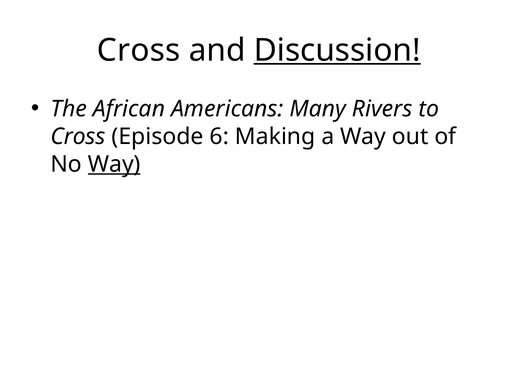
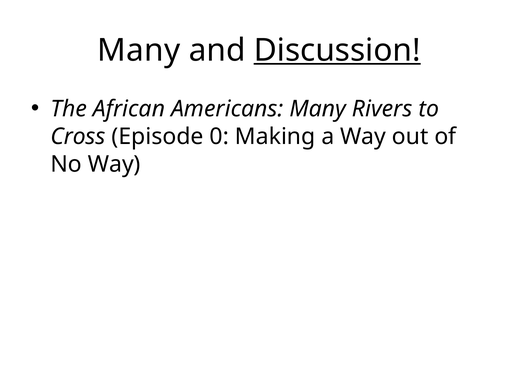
Cross at (139, 50): Cross -> Many
6: 6 -> 0
Way at (114, 164) underline: present -> none
